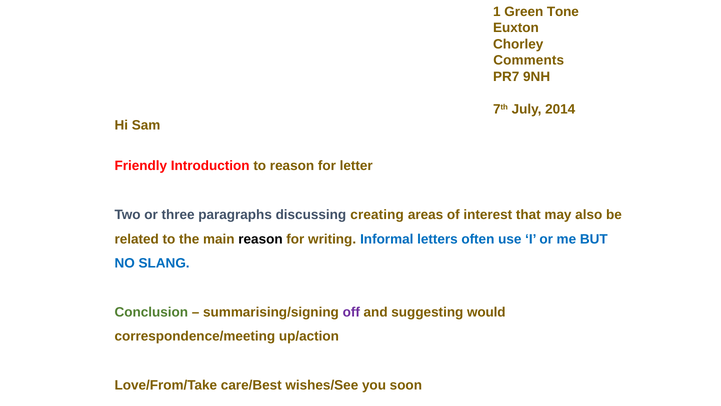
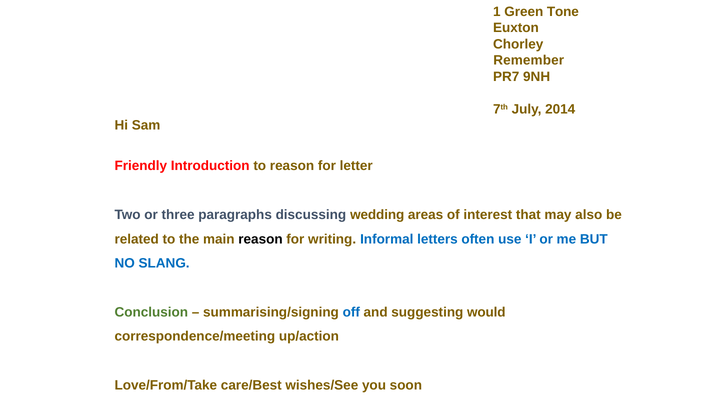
Comments: Comments -> Remember
creating: creating -> wedding
off colour: purple -> blue
